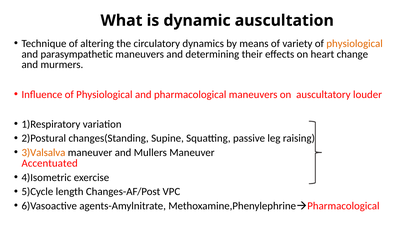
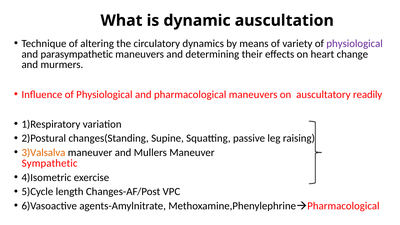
physiological at (355, 44) colour: orange -> purple
louder: louder -> readily
Accentuated: Accentuated -> Sympathetic
